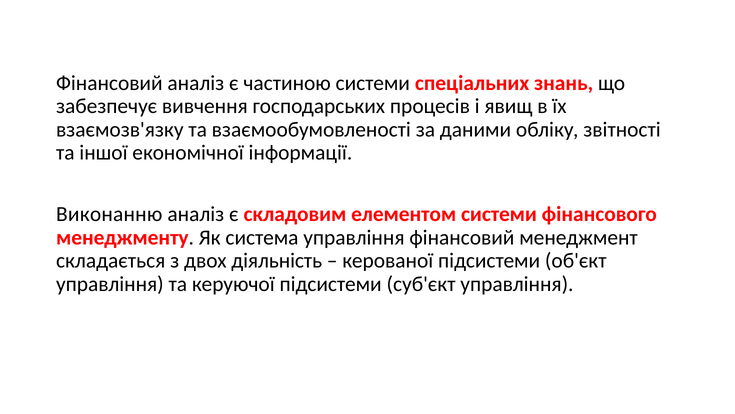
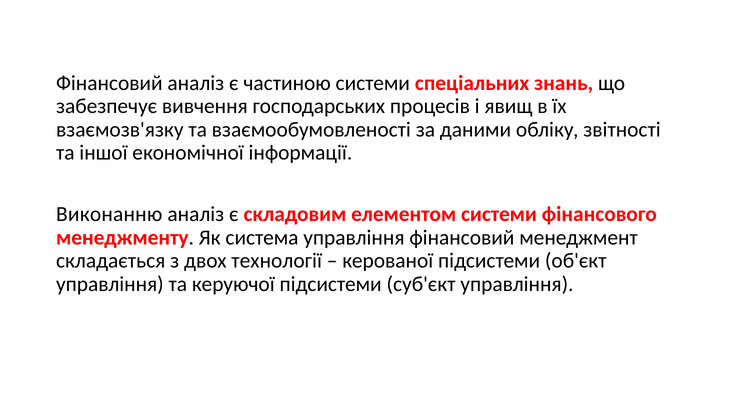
діяльність: діяльність -> технології
